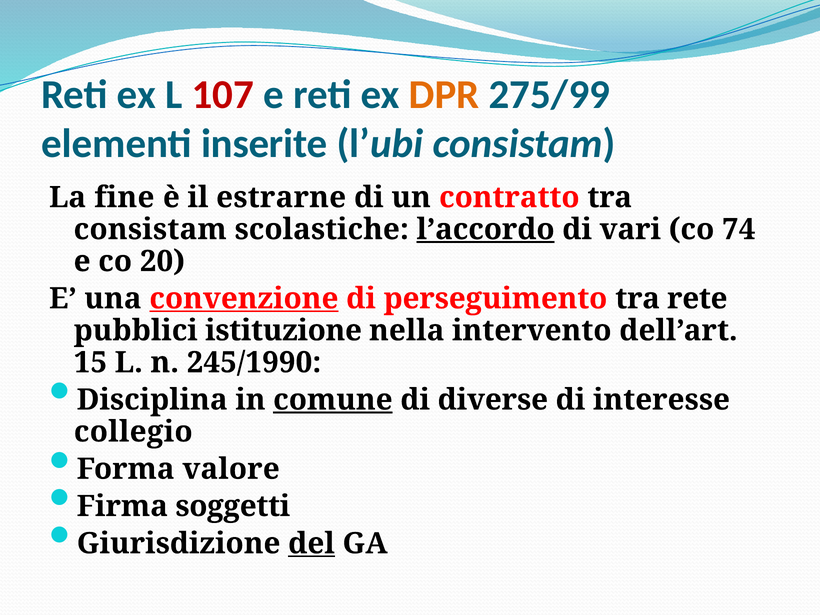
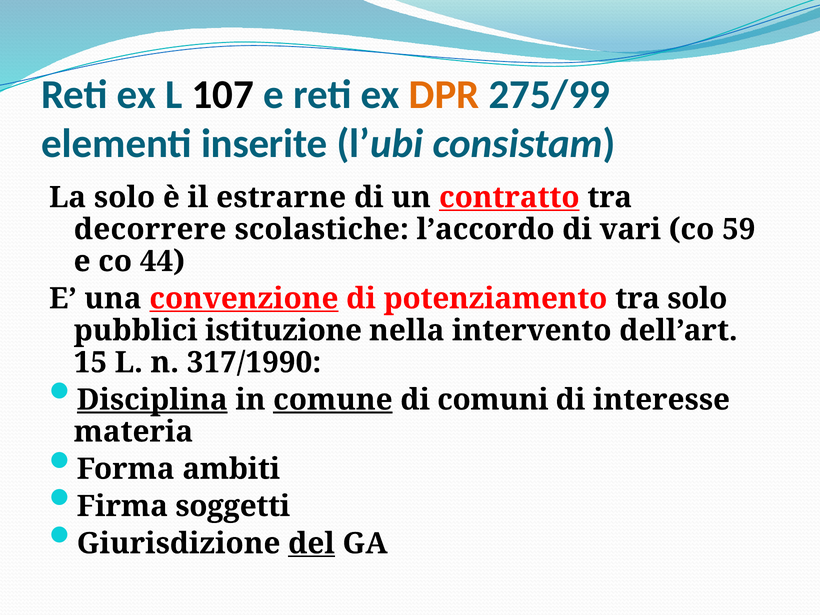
107 colour: red -> black
La fine: fine -> solo
contratto underline: none -> present
consistam at (150, 229): consistam -> decorrere
l’accordo underline: present -> none
74: 74 -> 59
20: 20 -> 44
perseguimento: perseguimento -> potenziamento
tra rete: rete -> solo
245/1990: 245/1990 -> 317/1990
Disciplina underline: none -> present
diverse: diverse -> comuni
collegio: collegio -> materia
valore: valore -> ambiti
